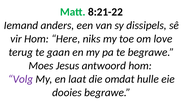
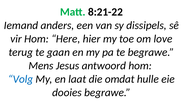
niks: niks -> hier
Moes: Moes -> Mens
Volg colour: purple -> blue
